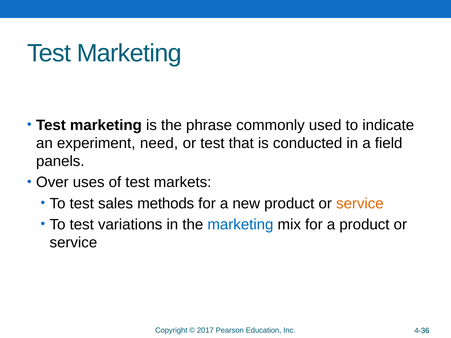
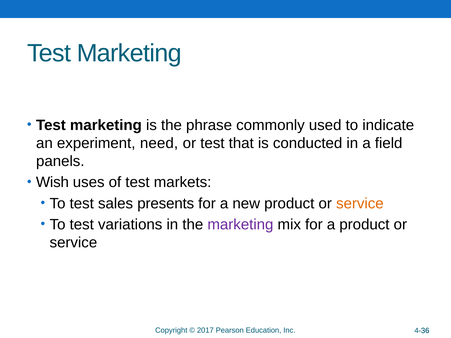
Over: Over -> Wish
methods: methods -> presents
marketing at (240, 225) colour: blue -> purple
